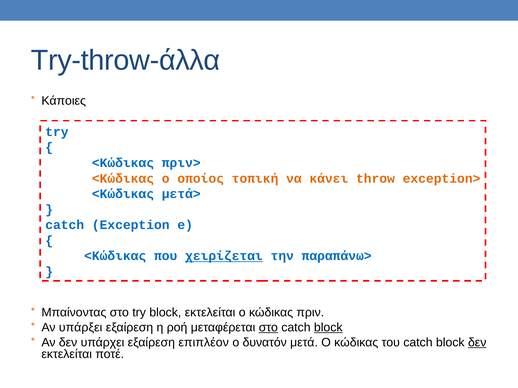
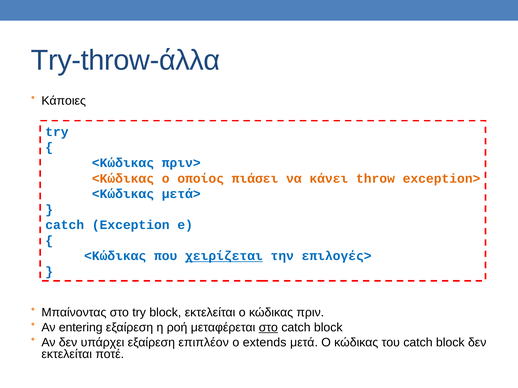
τοπική: τοπική -> πιάσει
παραπάνω>: παραπάνω> -> επιλογές>
υπάρξει: υπάρξει -> entering
block at (328, 328) underline: present -> none
δυνατόν: δυνατόν -> extends
δεν at (477, 343) underline: present -> none
